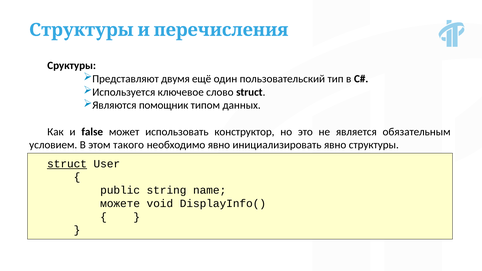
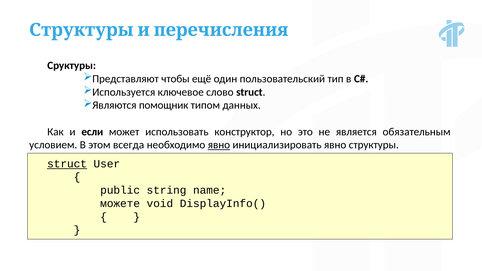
двумя: двумя -> чтобы
false: false -> если
такого: такого -> всегда
явно at (219, 145) underline: none -> present
